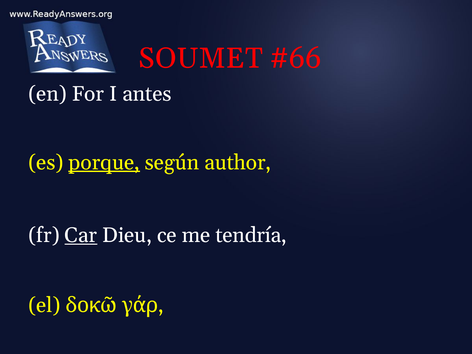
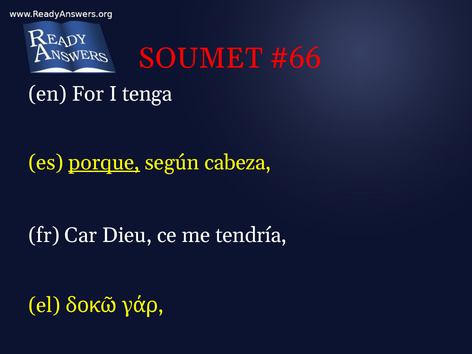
antes: antes -> tenga
author: author -> cabeza
Car underline: present -> none
